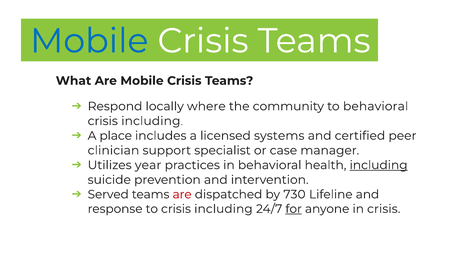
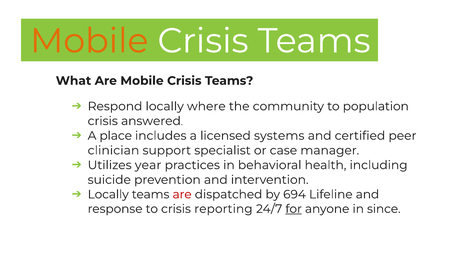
Mobile at (89, 41) colour: blue -> orange
to behavioral: behavioral -> population
including at (151, 121): including -> answered
including at (379, 165) underline: present -> none
Served at (108, 194): Served -> Locally
730: 730 -> 694
to crisis including: including -> reporting
in crisis: crisis -> since
